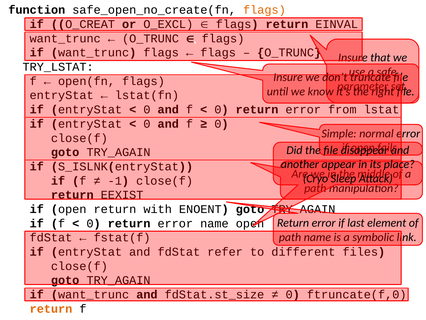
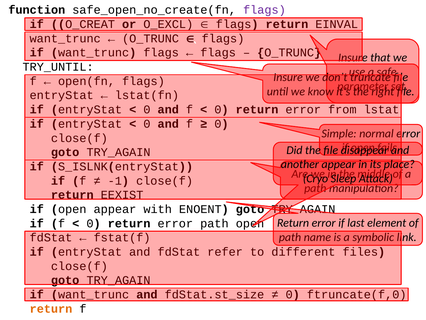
flags at (264, 10) colour: orange -> purple
TRY_LSTAT: TRY_LSTAT -> TRY_UNTIL
open return: return -> appear
error name: name -> path
